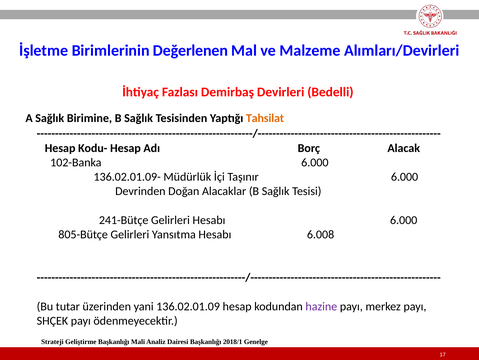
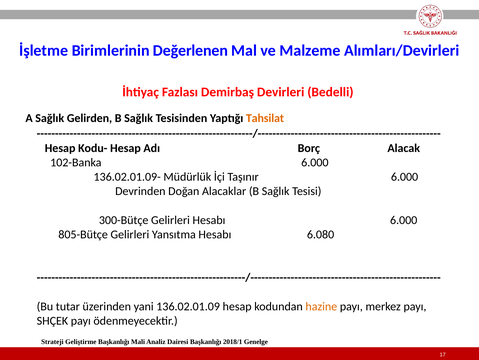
Birimine: Birimine -> Gelirden
241-Bütçe: 241-Bütçe -> 300-Bütçe
6.008: 6.008 -> 6.080
hazine colour: purple -> orange
